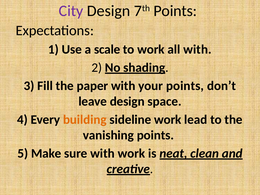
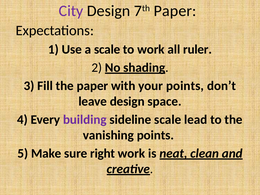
7th Points: Points -> Paper
all with: with -> ruler
building colour: orange -> purple
sideline work: work -> scale
sure with: with -> right
